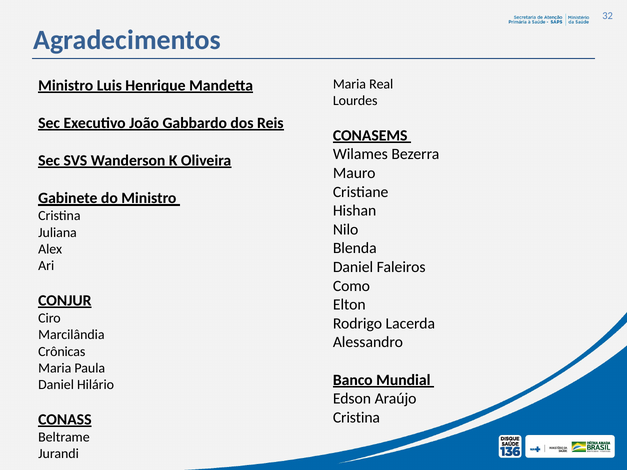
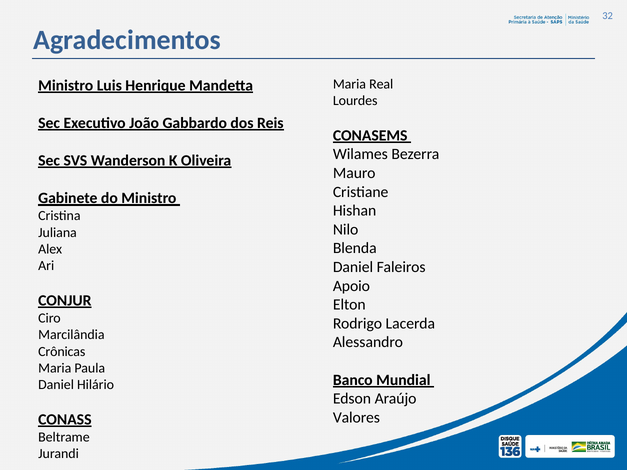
Como: Como -> Apoio
Cristina at (356, 418): Cristina -> Valores
